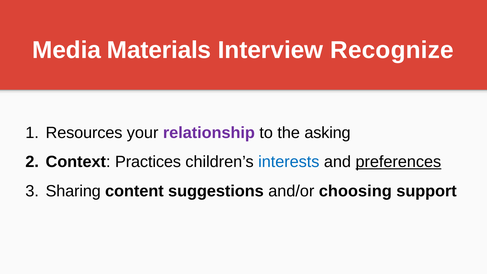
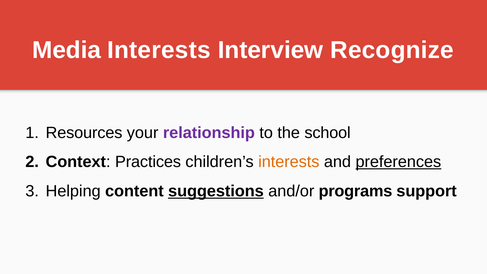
Media Materials: Materials -> Interests
asking: asking -> school
interests at (289, 162) colour: blue -> orange
Sharing: Sharing -> Helping
suggestions underline: none -> present
choosing: choosing -> programs
